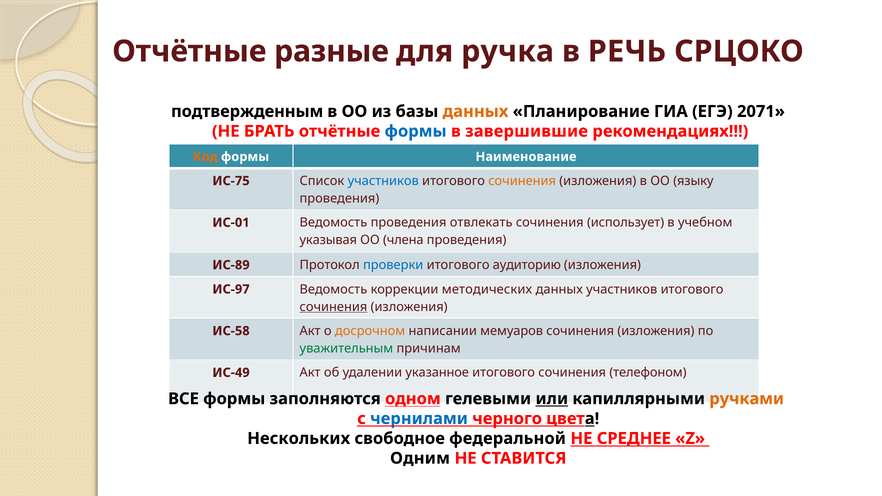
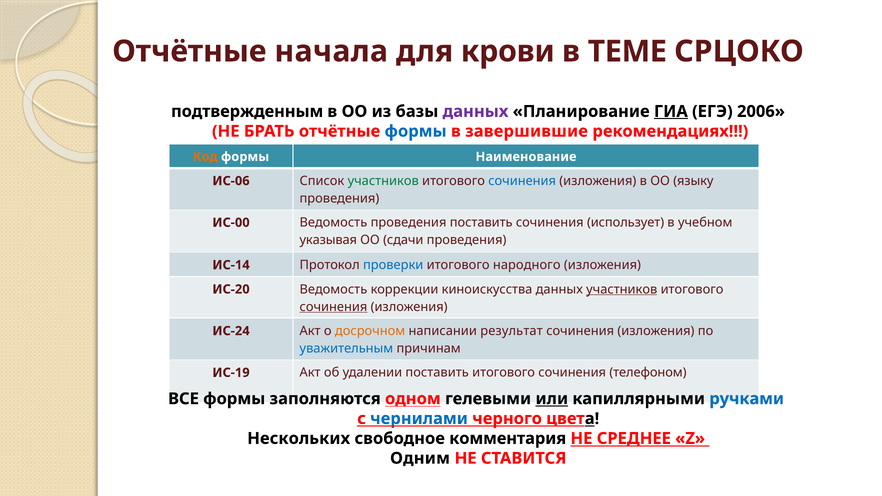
разные: разные -> начала
ручка: ручка -> крови
РЕЧЬ: РЕЧЬ -> ТЕМЕ
данных at (476, 111) colour: orange -> purple
ГИА underline: none -> present
2071: 2071 -> 2006
ИС-75: ИС-75 -> ИС-06
участников at (383, 181) colour: blue -> green
сочинения at (522, 181) colour: orange -> blue
ИС-01: ИС-01 -> ИС-00
проведения отвлекать: отвлекать -> поставить
члена: члена -> сдачи
ИС-89: ИС-89 -> ИС-14
аудиторию: аудиторию -> народного
ИС-97: ИС-97 -> ИС-20
методических: методических -> киноискусства
участников at (622, 289) underline: none -> present
ИС-58: ИС-58 -> ИС-24
мемуаров: мемуаров -> результат
уважительным colour: green -> blue
ИС-49: ИС-49 -> ИС-19
удалении указанное: указанное -> поставить
ручками colour: orange -> blue
федеральной: федеральной -> комментария
